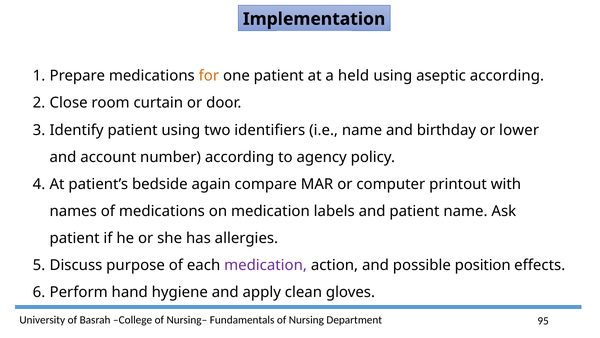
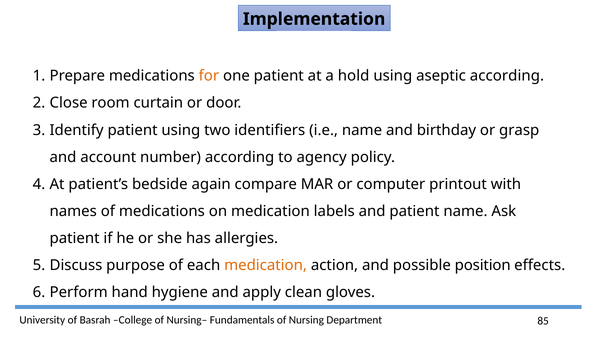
held: held -> hold
lower: lower -> grasp
medication at (266, 265) colour: purple -> orange
95: 95 -> 85
